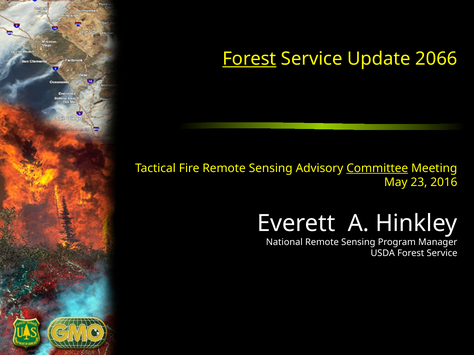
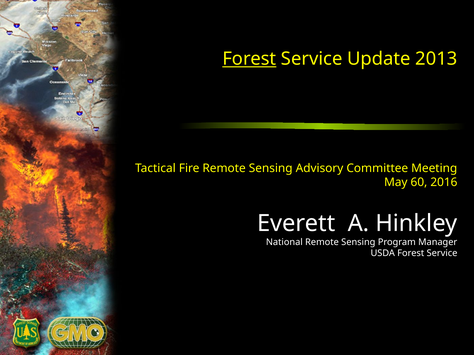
2066: 2066 -> 2013
Committee underline: present -> none
23: 23 -> 60
